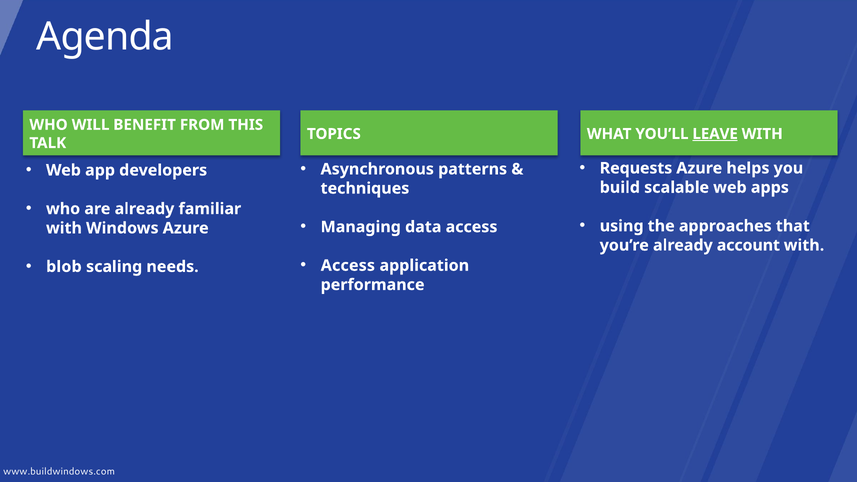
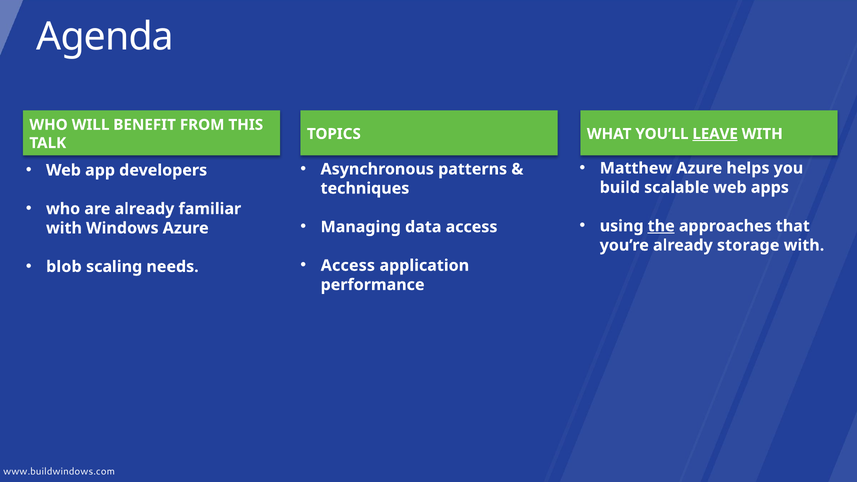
Requests: Requests -> Matthew
the underline: none -> present
account: account -> storage
